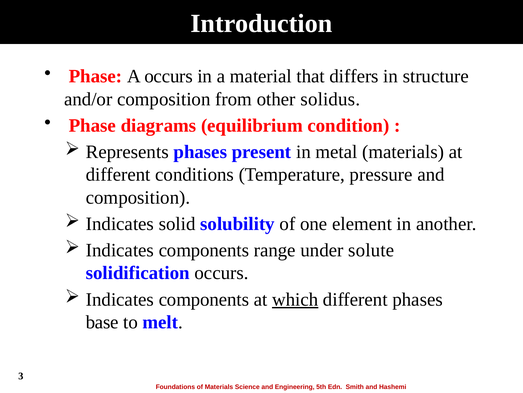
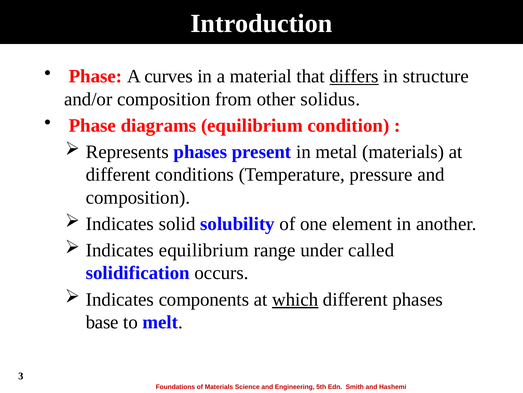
A occurs: occurs -> curves
differs underline: none -> present
components at (204, 250): components -> equilibrium
solute: solute -> called
